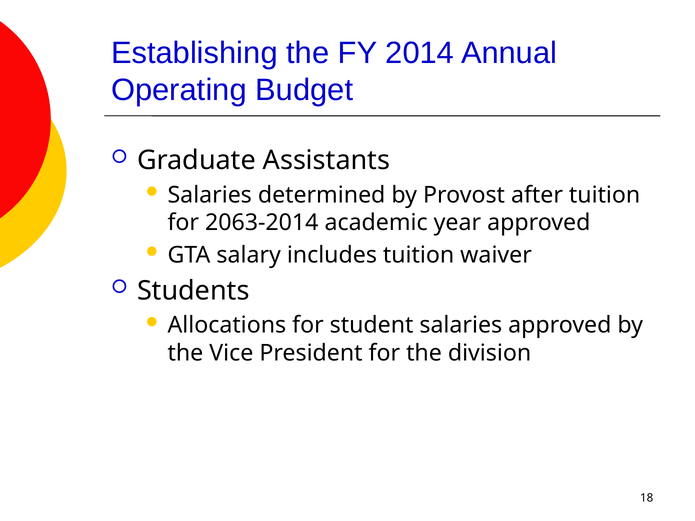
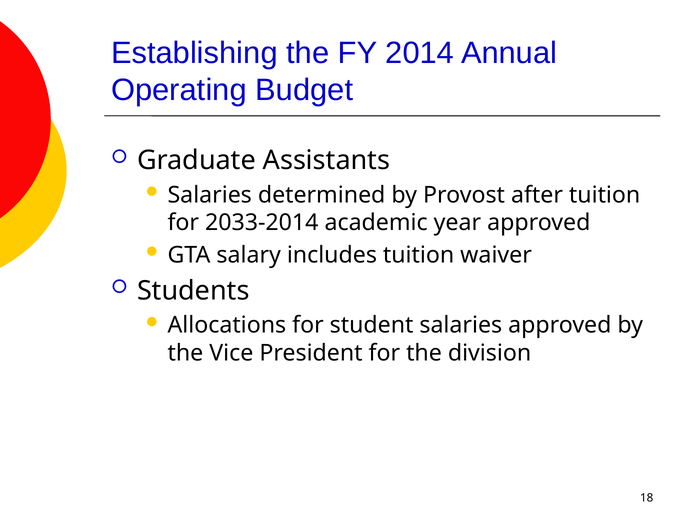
2063-2014: 2063-2014 -> 2033-2014
